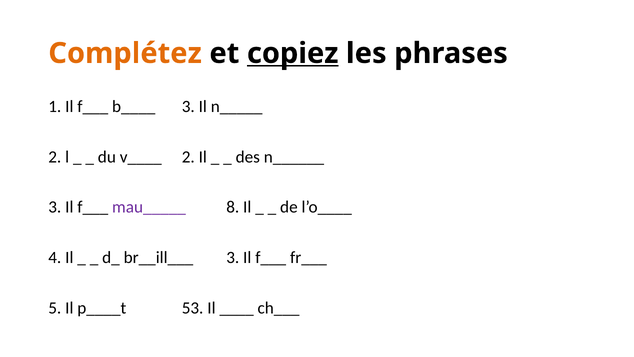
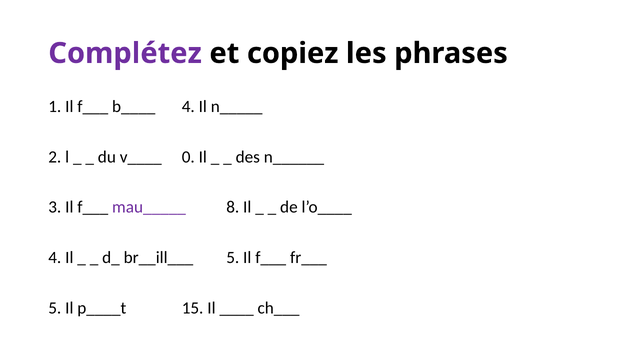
Complétez colour: orange -> purple
copiez underline: present -> none
b____ 3: 3 -> 4
v____ 2: 2 -> 0
br__ill___ 3: 3 -> 5
53: 53 -> 15
